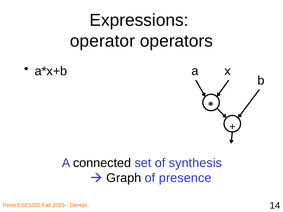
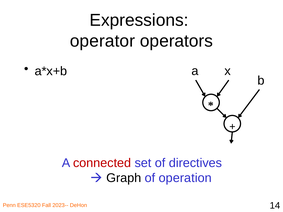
connected colour: black -> red
synthesis: synthesis -> directives
presence: presence -> operation
